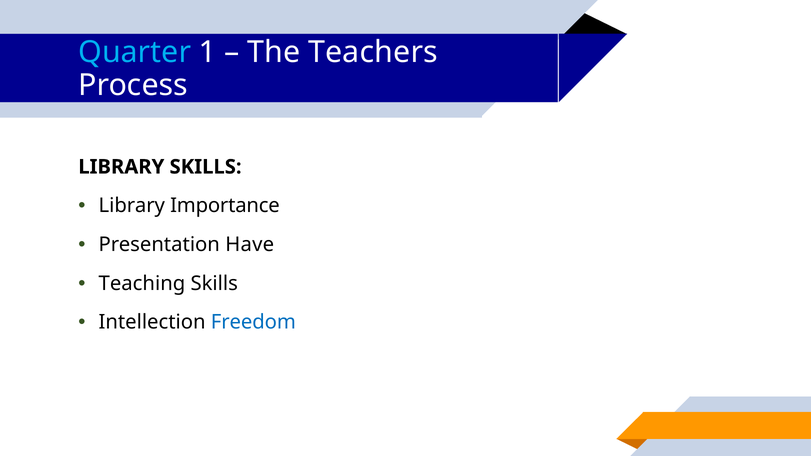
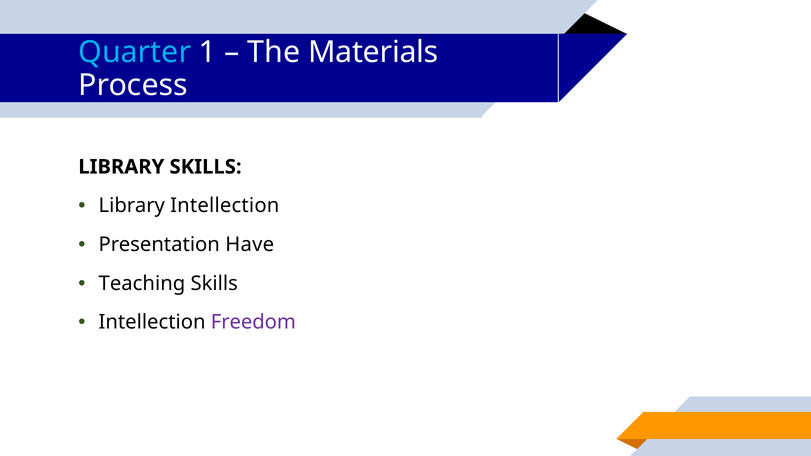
Teachers: Teachers -> Materials
Library Importance: Importance -> Intellection
Freedom colour: blue -> purple
